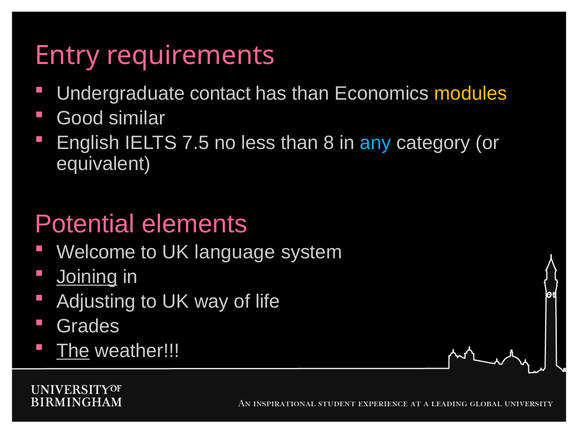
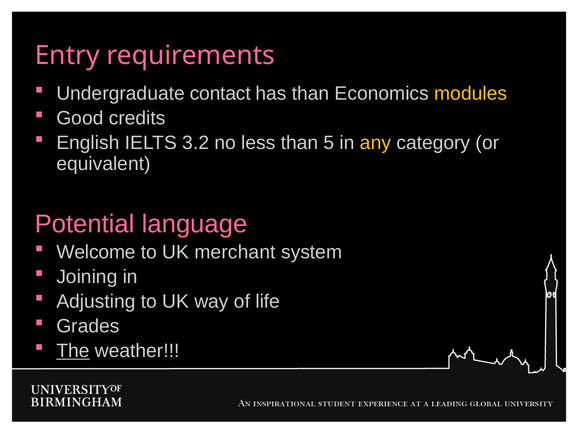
similar: similar -> credits
7.5: 7.5 -> 3.2
8: 8 -> 5
any colour: light blue -> yellow
elements: elements -> language
language: language -> merchant
Joining underline: present -> none
